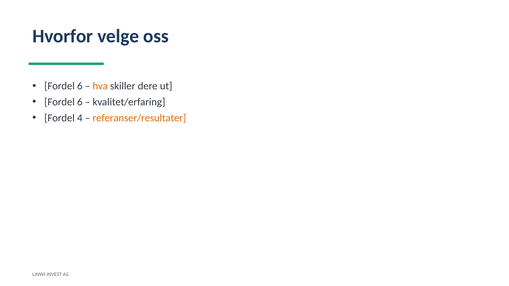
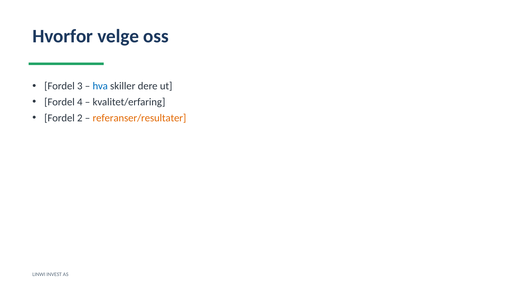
6 at (80, 86): 6 -> 3
hva colour: orange -> blue
6 at (80, 102): 6 -> 4
4: 4 -> 2
